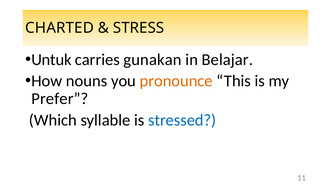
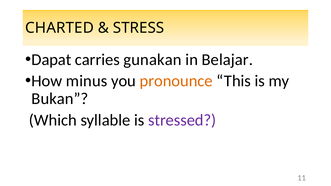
Untuk: Untuk -> Dapat
nouns: nouns -> minus
Prefer: Prefer -> Bukan
stressed colour: blue -> purple
